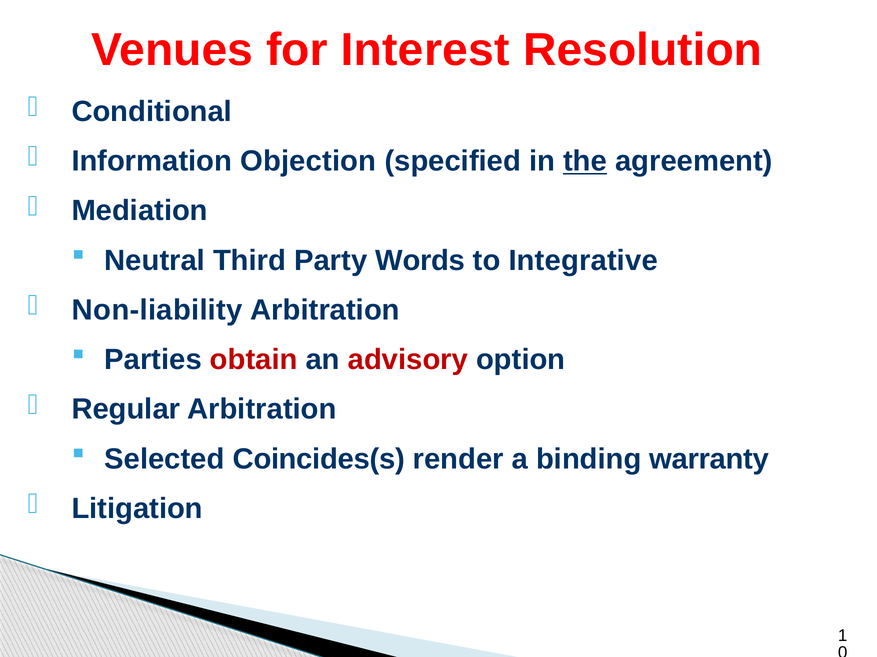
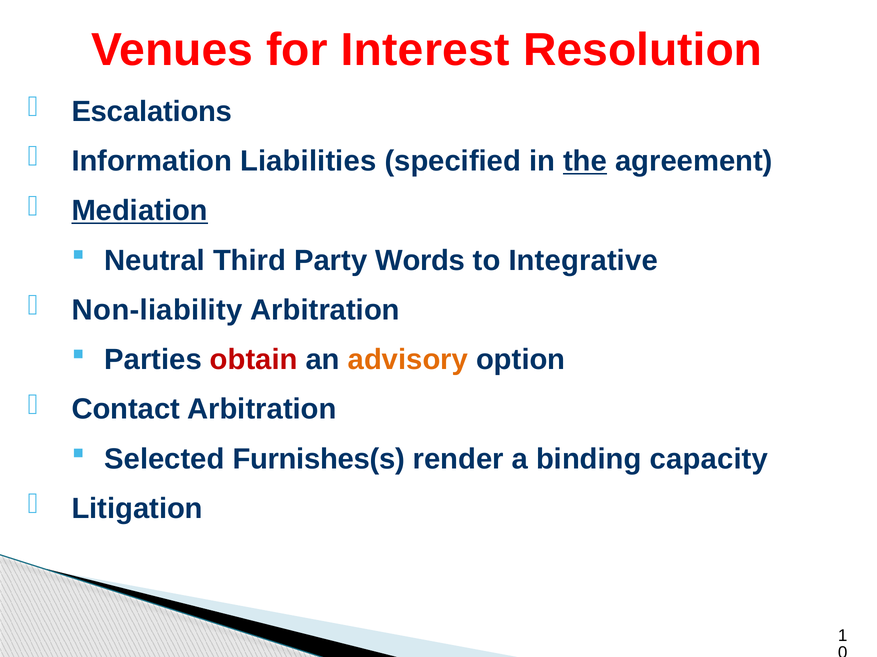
Conditional: Conditional -> Escalations
Objection: Objection -> Liabilities
Mediation underline: none -> present
advisory colour: red -> orange
Regular: Regular -> Contact
Coincides(s: Coincides(s -> Furnishes(s
warranty: warranty -> capacity
